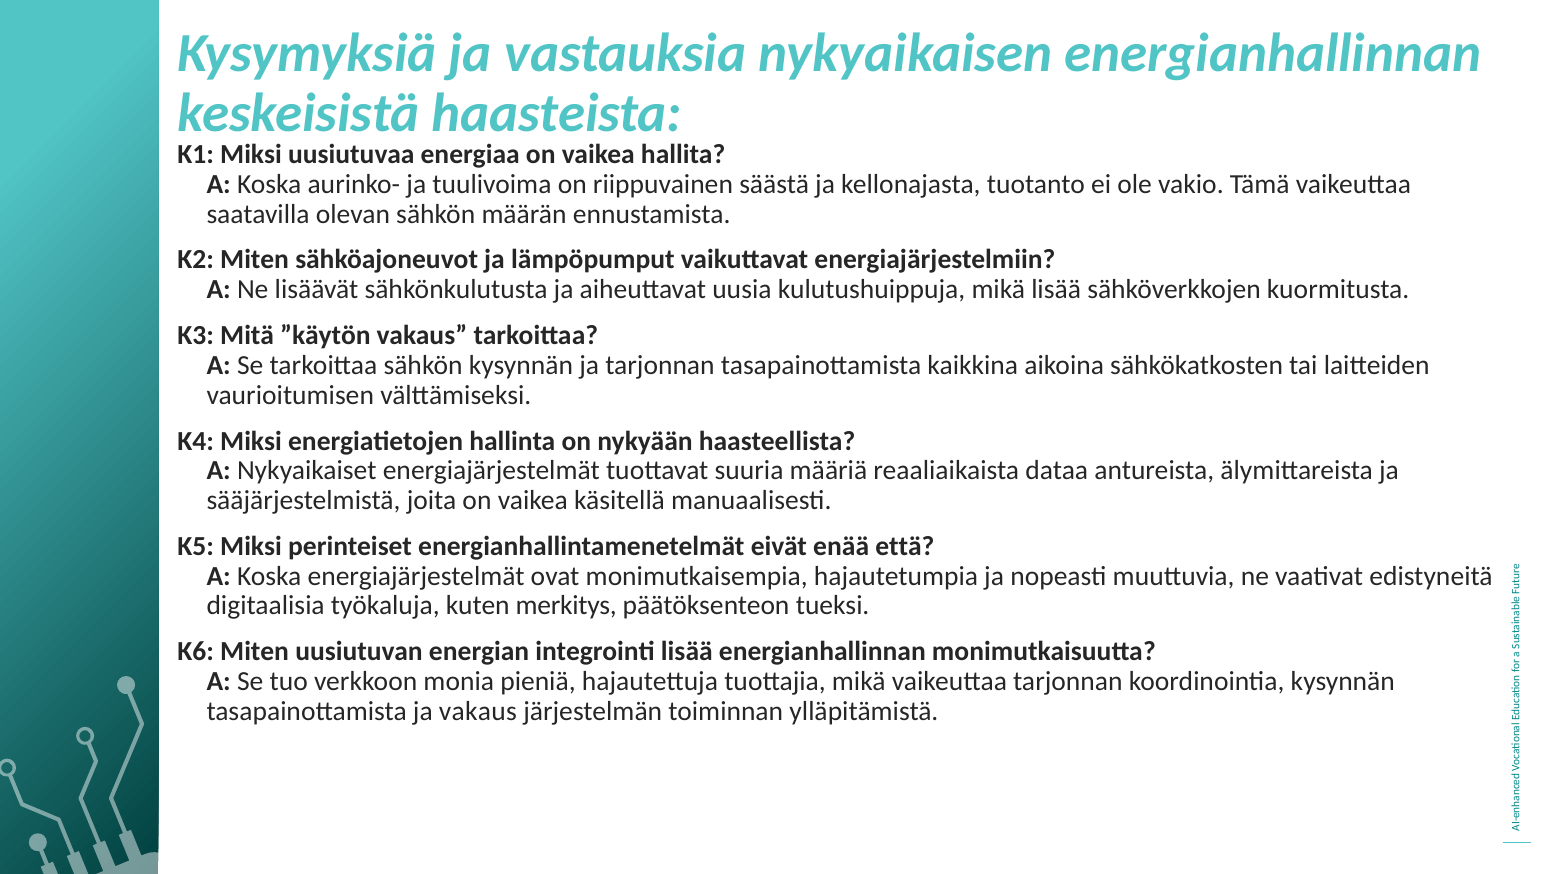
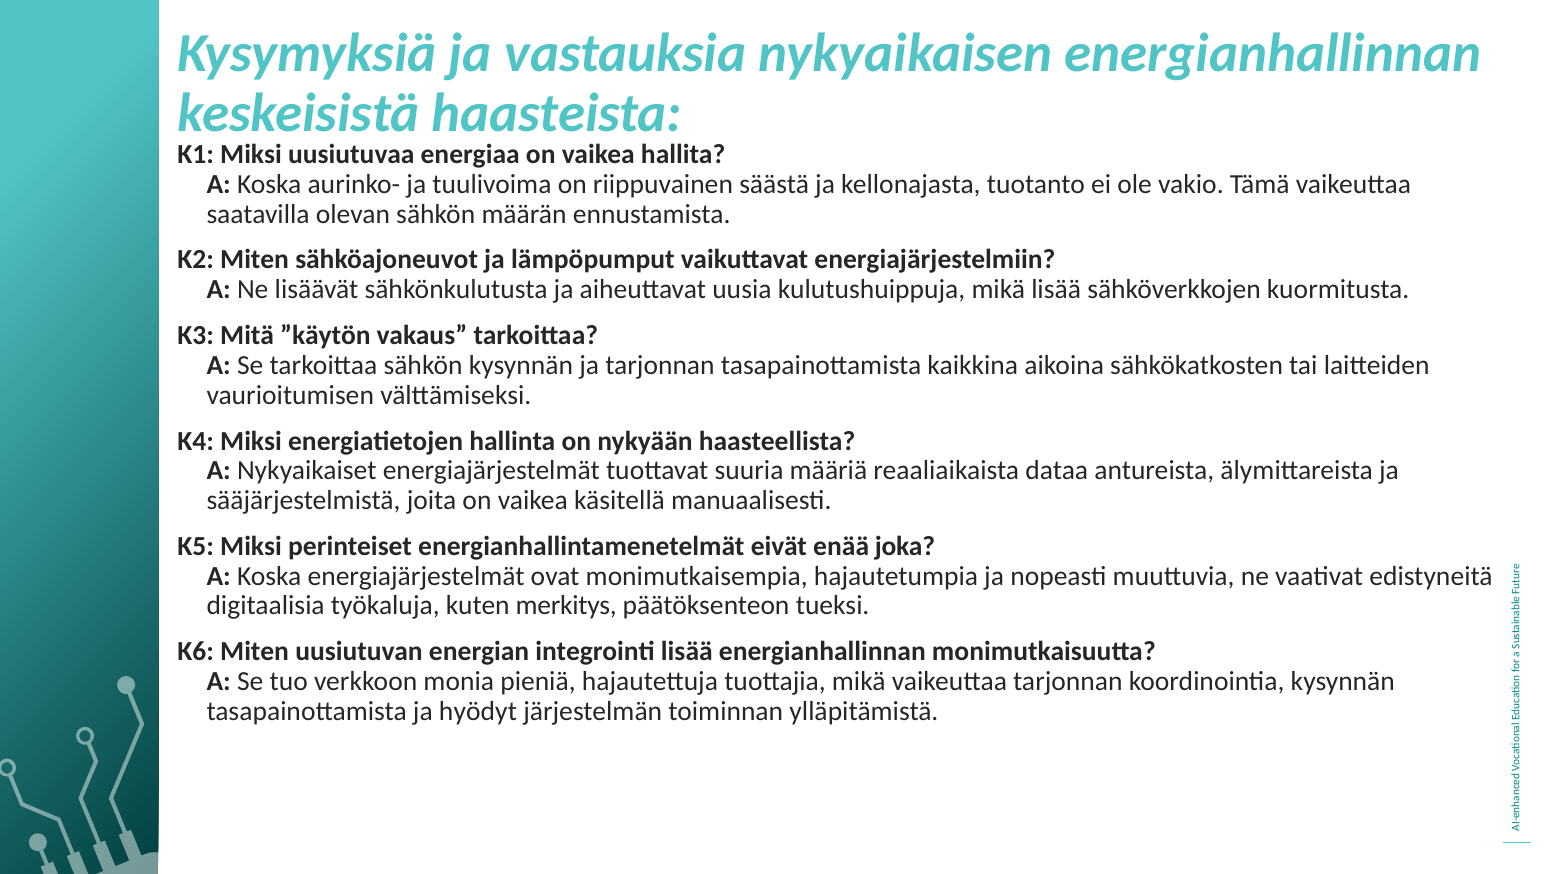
että: että -> joka
ja vakaus: vakaus -> hyödyt
